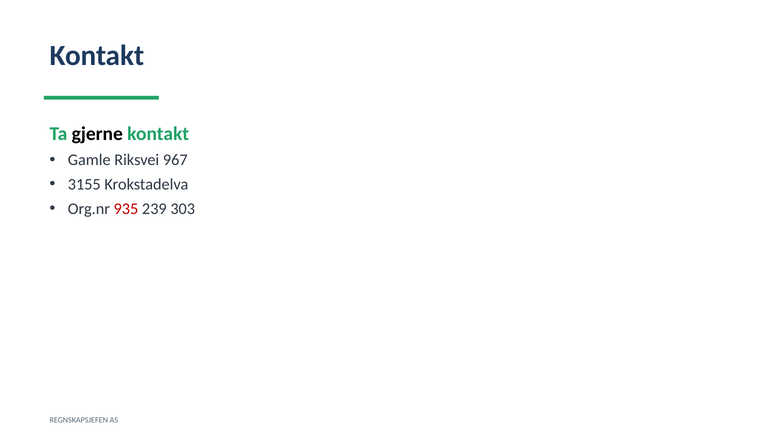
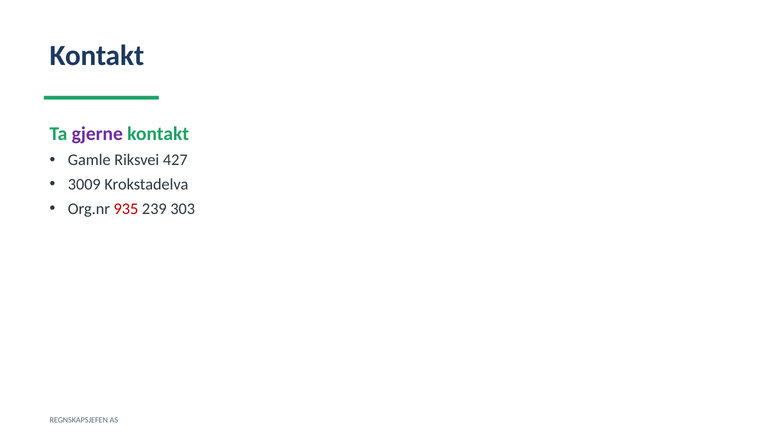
gjerne colour: black -> purple
967: 967 -> 427
3155: 3155 -> 3009
